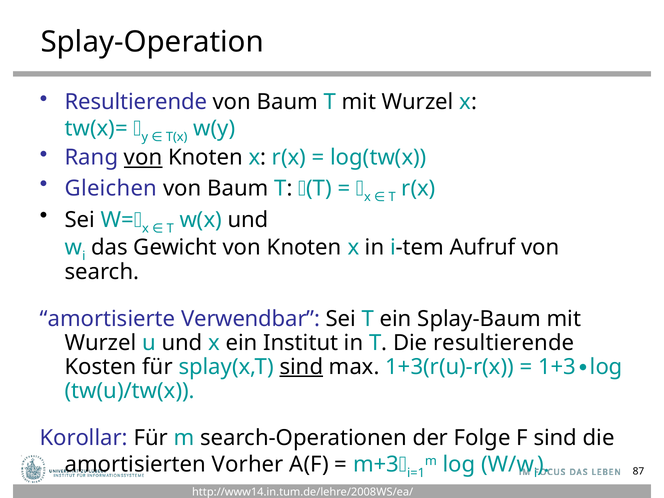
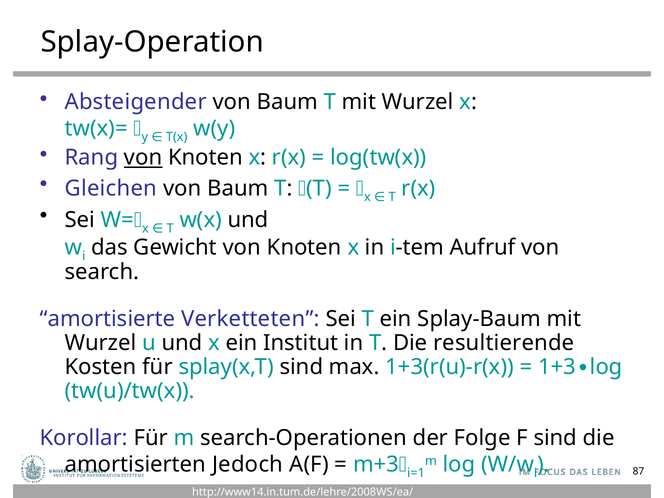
Resultierende at (136, 102): Resultierende -> Absteigender
Verwendbar: Verwendbar -> Verketteten
sind at (301, 367) underline: present -> none
Vorher: Vorher -> Jedoch
